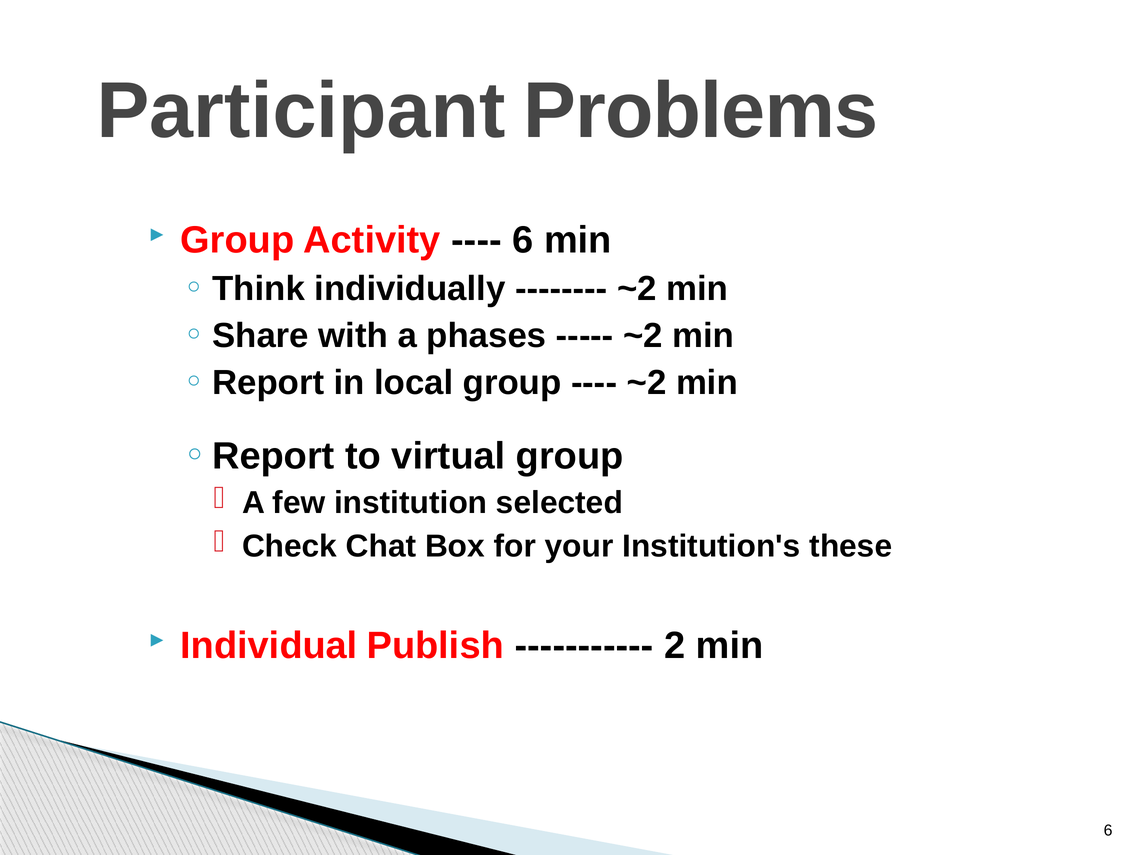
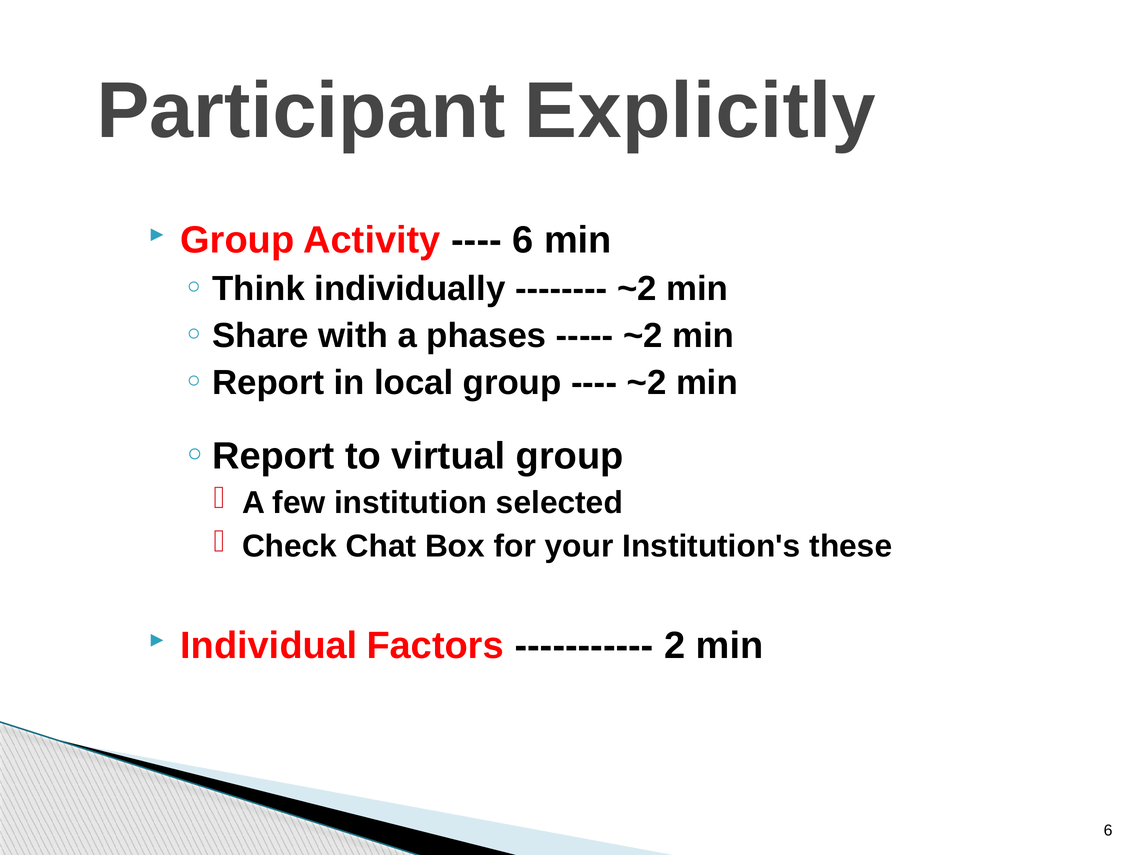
Problems: Problems -> Explicitly
Publish: Publish -> Factors
